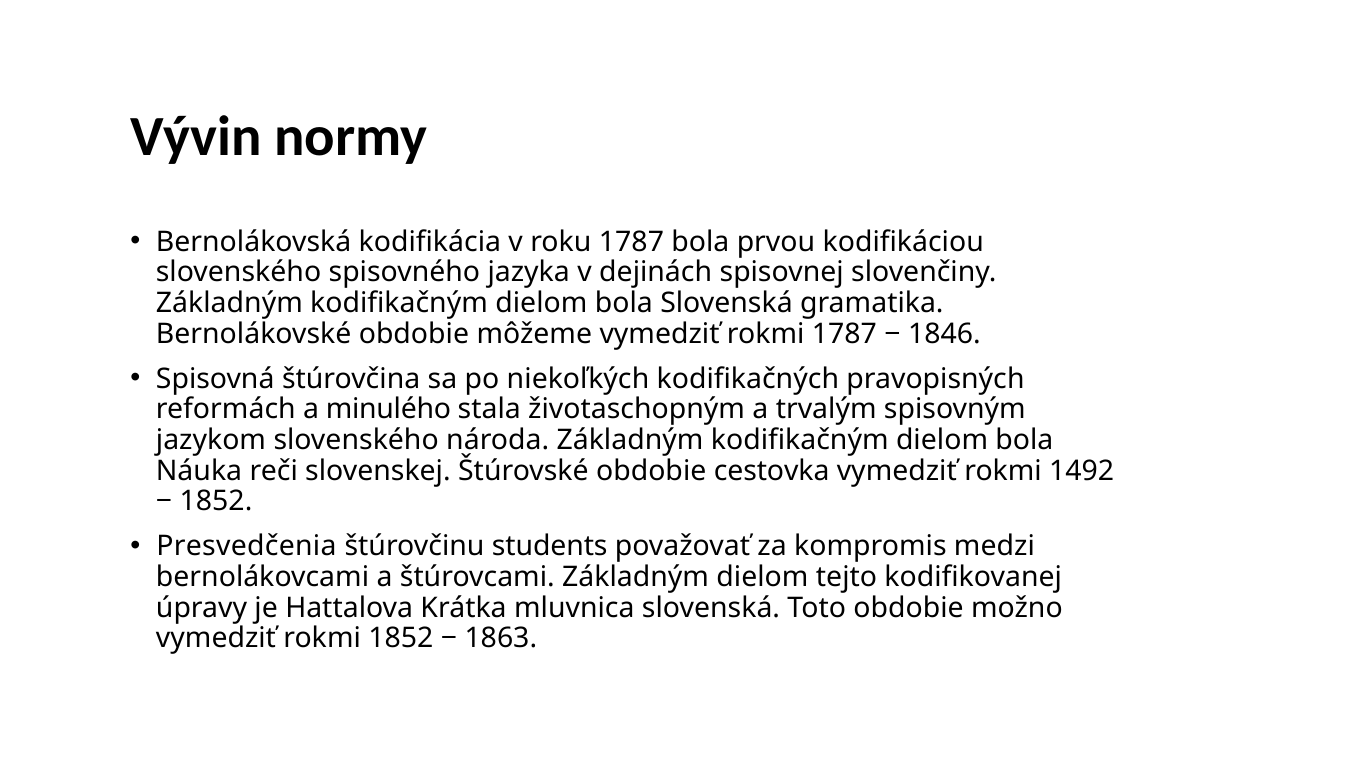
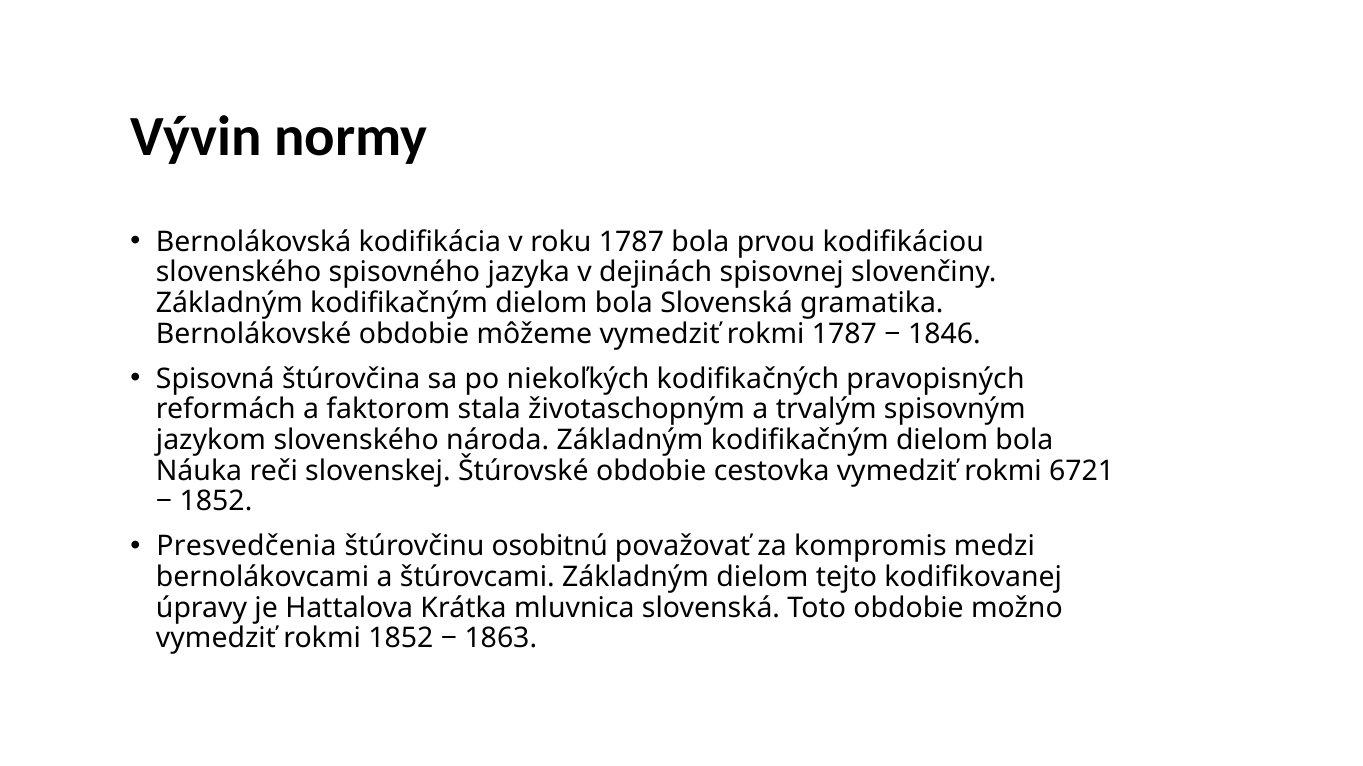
minulého: minulého -> faktorom
1492: 1492 -> 6721
students: students -> osobitnú
